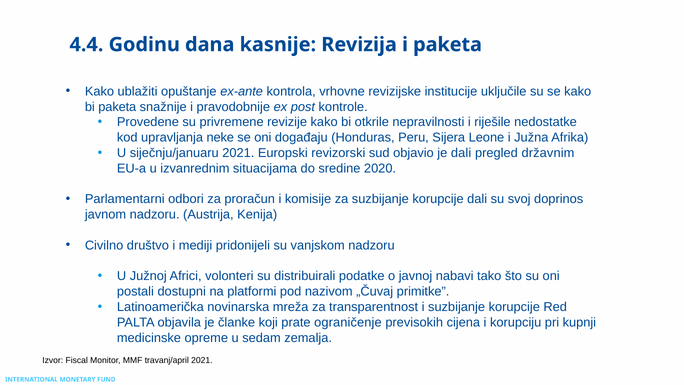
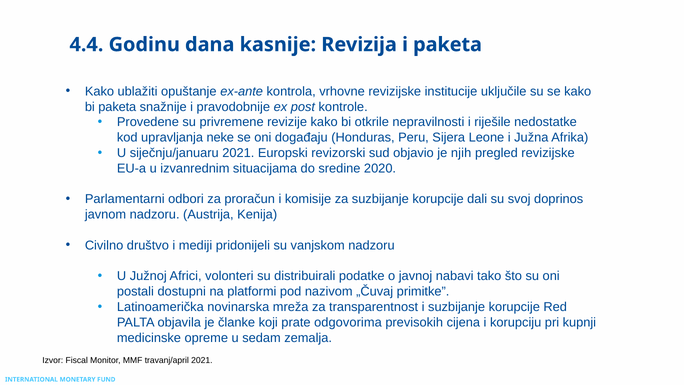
je dali: dali -> njih
pregled državnim: državnim -> revizijske
ograničenje: ograničenje -> odgovorima
